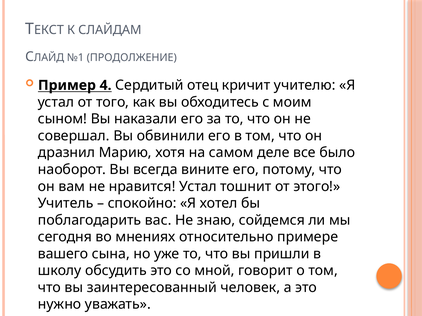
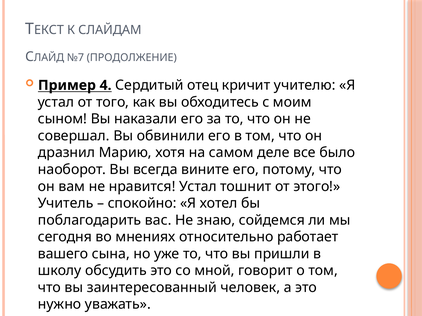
№1: №1 -> №7
примере: примере -> работает
